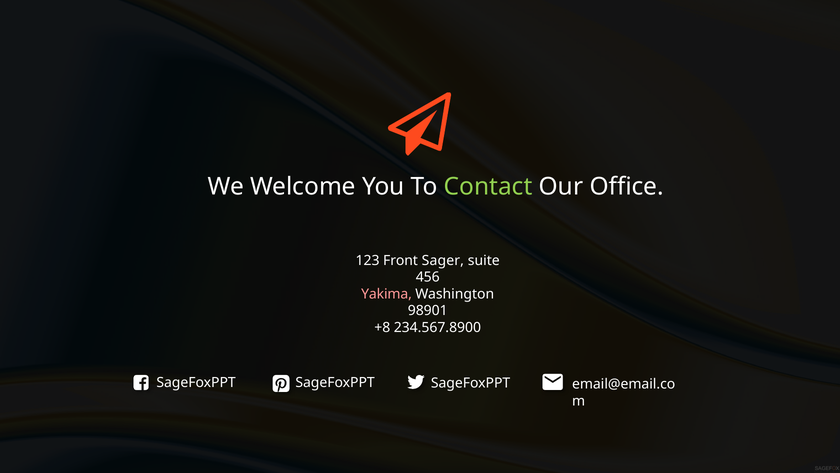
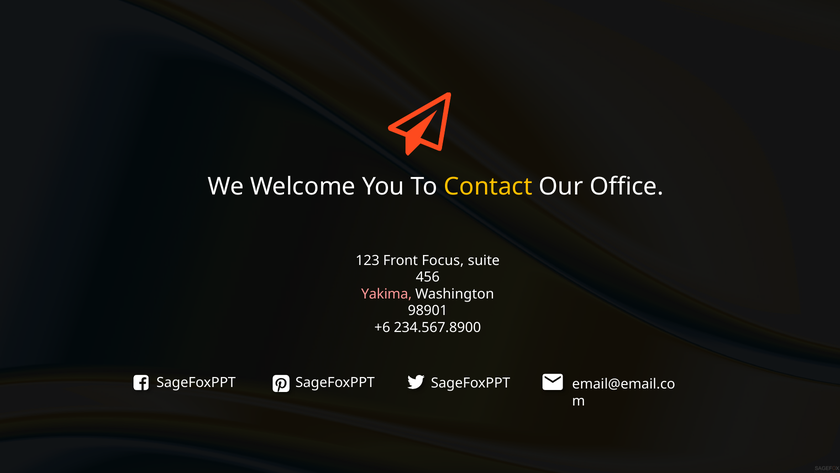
Contact colour: light green -> yellow
Sager: Sager -> Focus
+8: +8 -> +6
